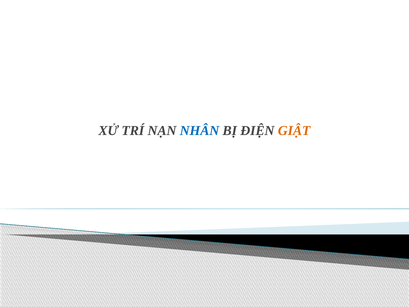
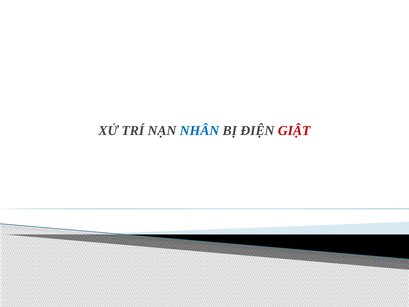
GIẬT colour: orange -> red
